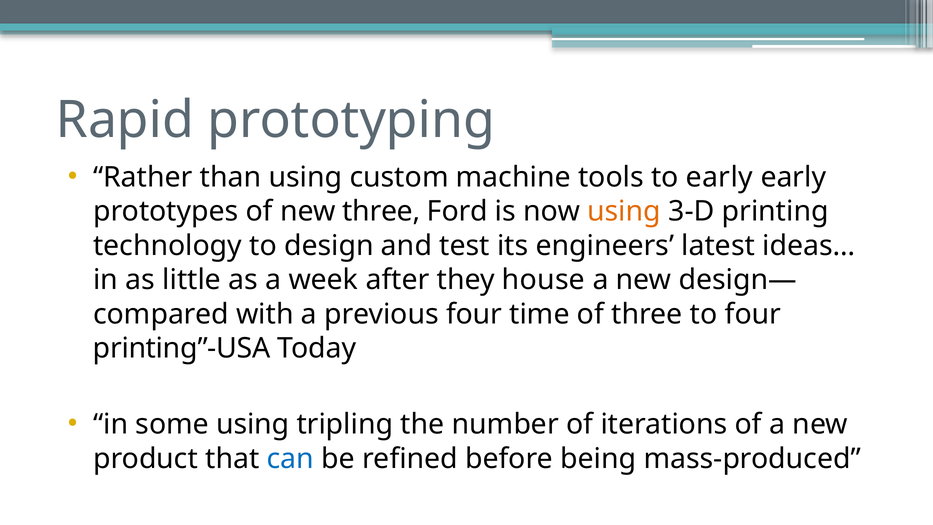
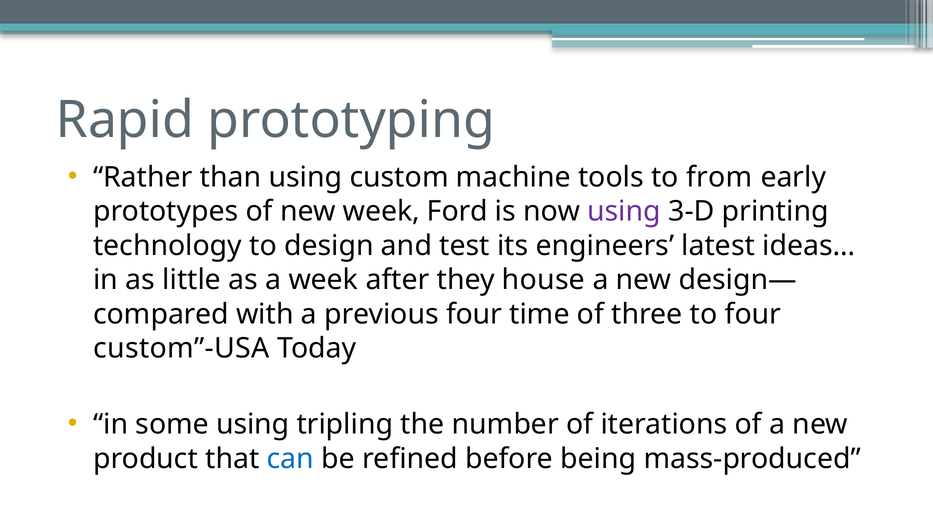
to early: early -> from
new three: three -> week
using at (624, 211) colour: orange -> purple
printing”-USA: printing”-USA -> custom”-USA
